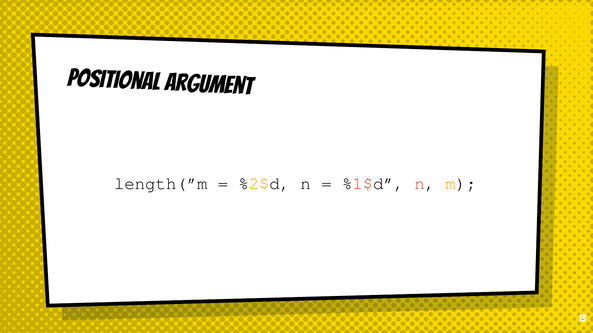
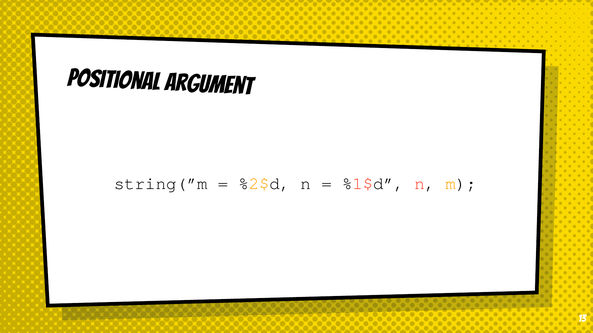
length(”m: length(”m -> string(”m
